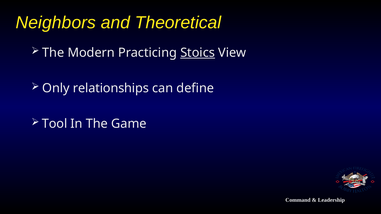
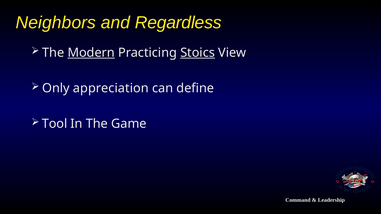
Theoretical: Theoretical -> Regardless
Modern underline: none -> present
relationships: relationships -> appreciation
